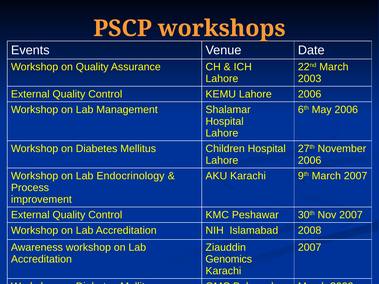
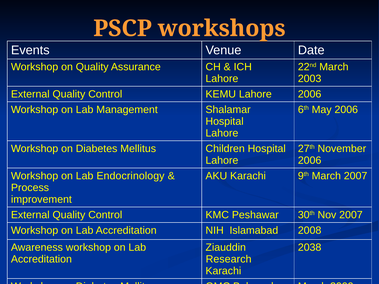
2007 at (310, 248): 2007 -> 2038
Genomics: Genomics -> Research
